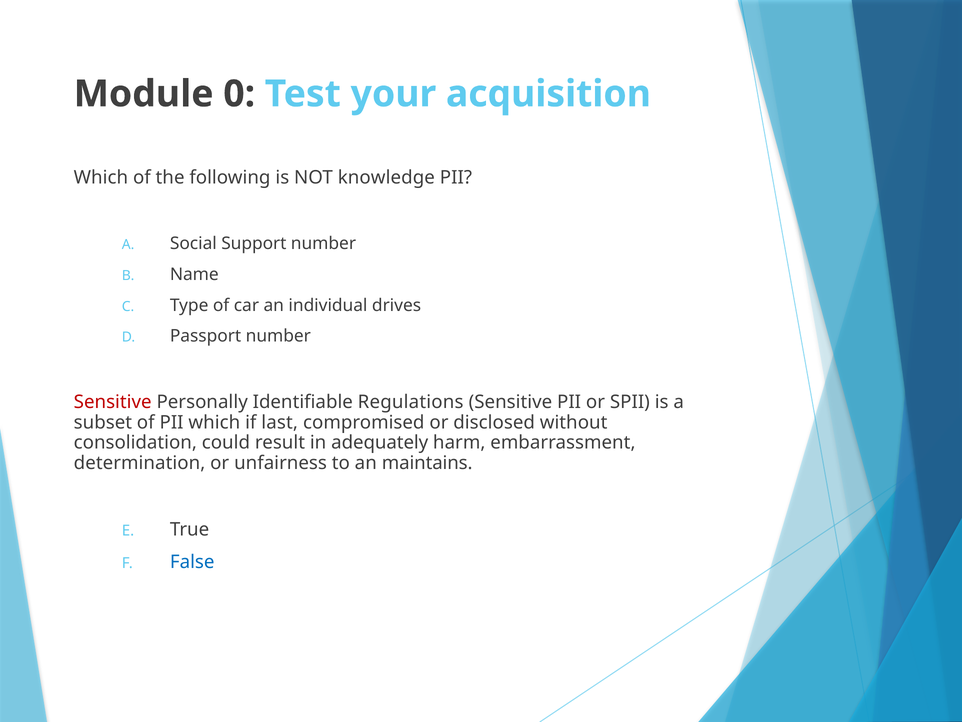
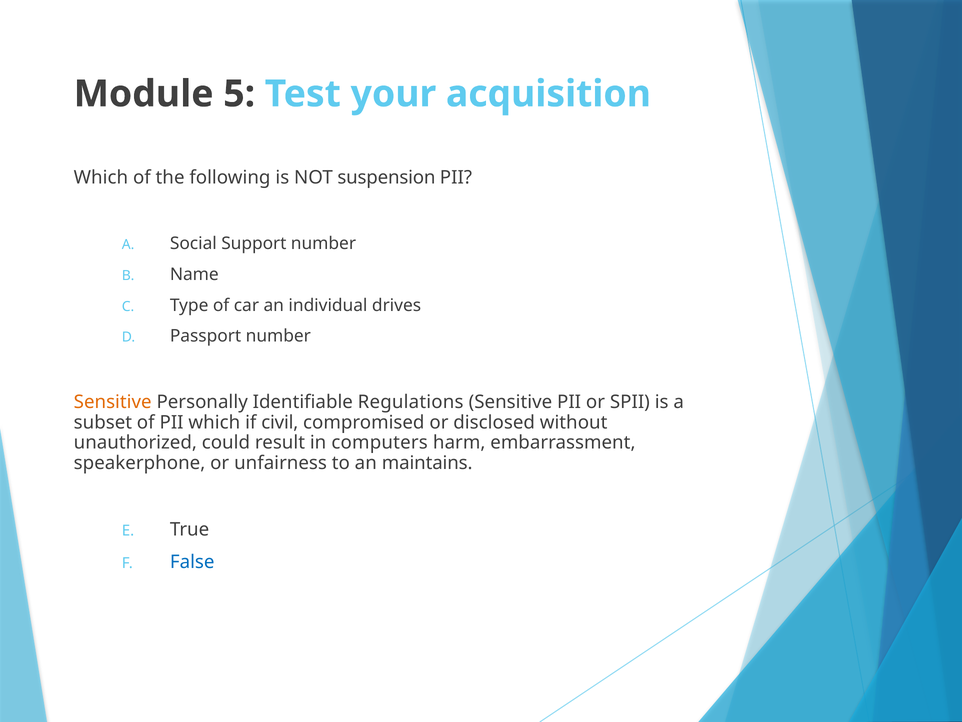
0: 0 -> 5
knowledge: knowledge -> suspension
Sensitive at (113, 402) colour: red -> orange
last: last -> civil
consolidation: consolidation -> unauthorized
adequately: adequately -> computers
determination: determination -> speakerphone
